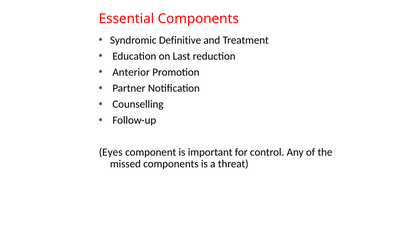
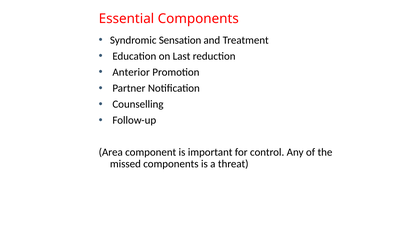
Definitive: Definitive -> Sensation
Eyes: Eyes -> Area
